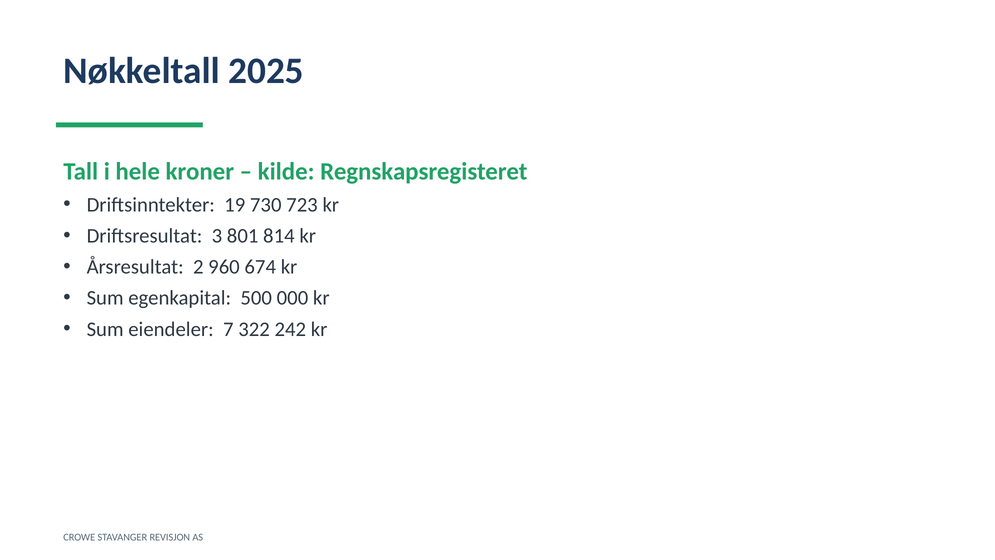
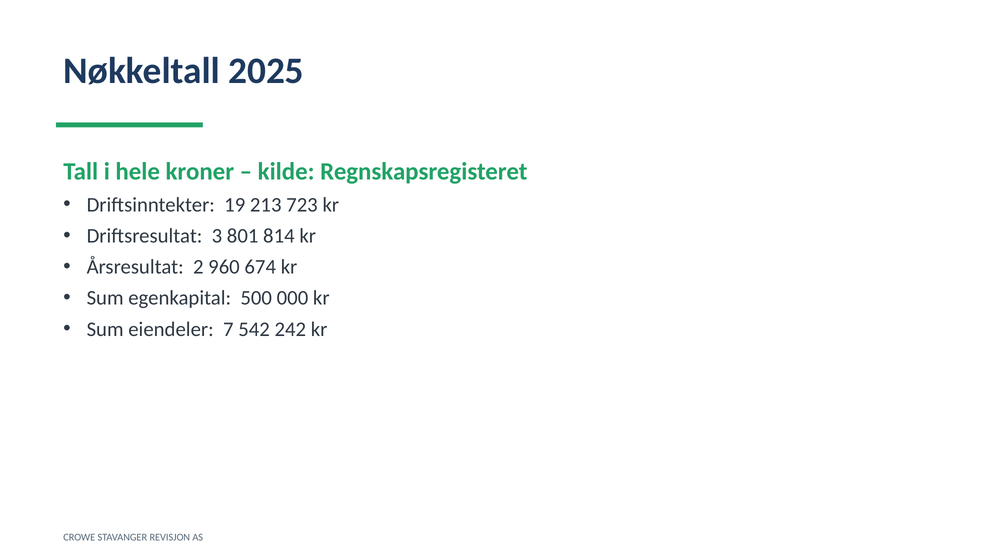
730: 730 -> 213
322: 322 -> 542
